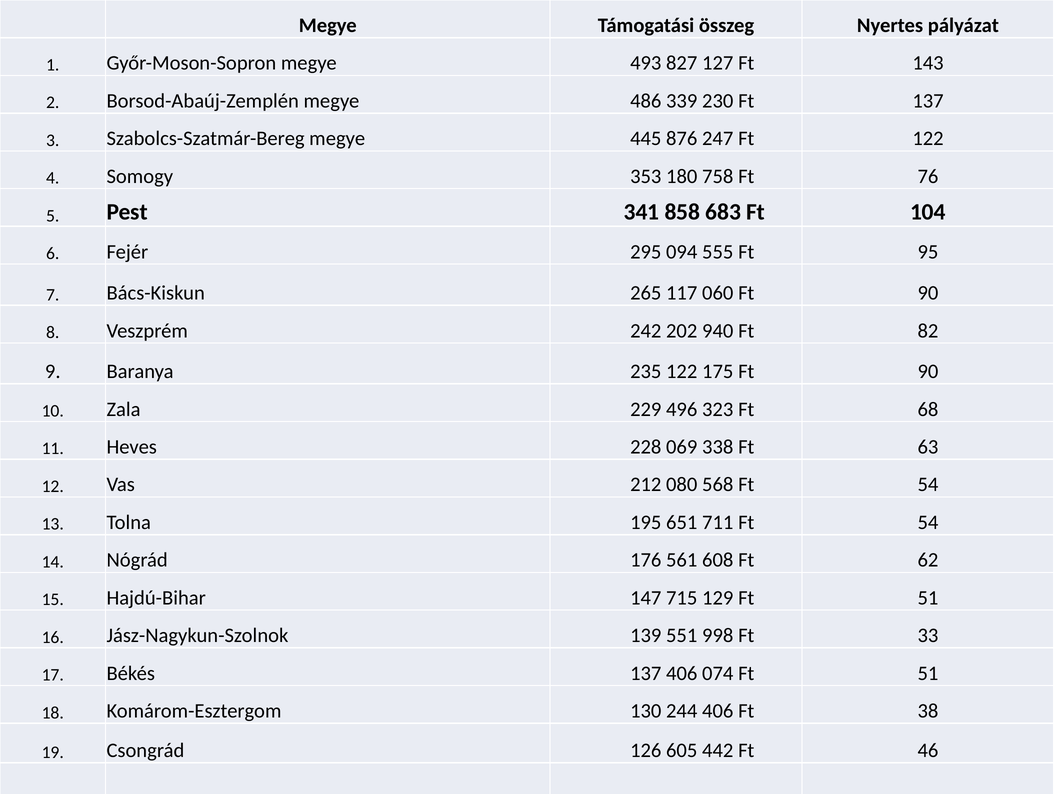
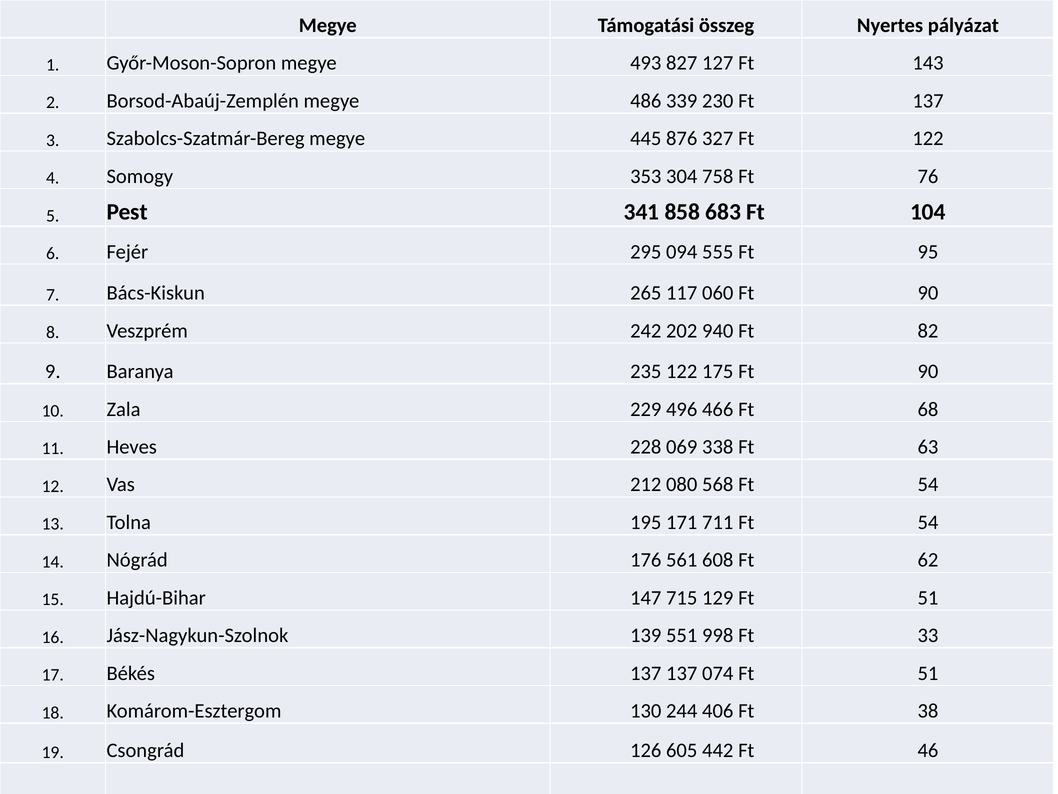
247: 247 -> 327
180: 180 -> 304
323: 323 -> 466
651: 651 -> 171
137 406: 406 -> 137
